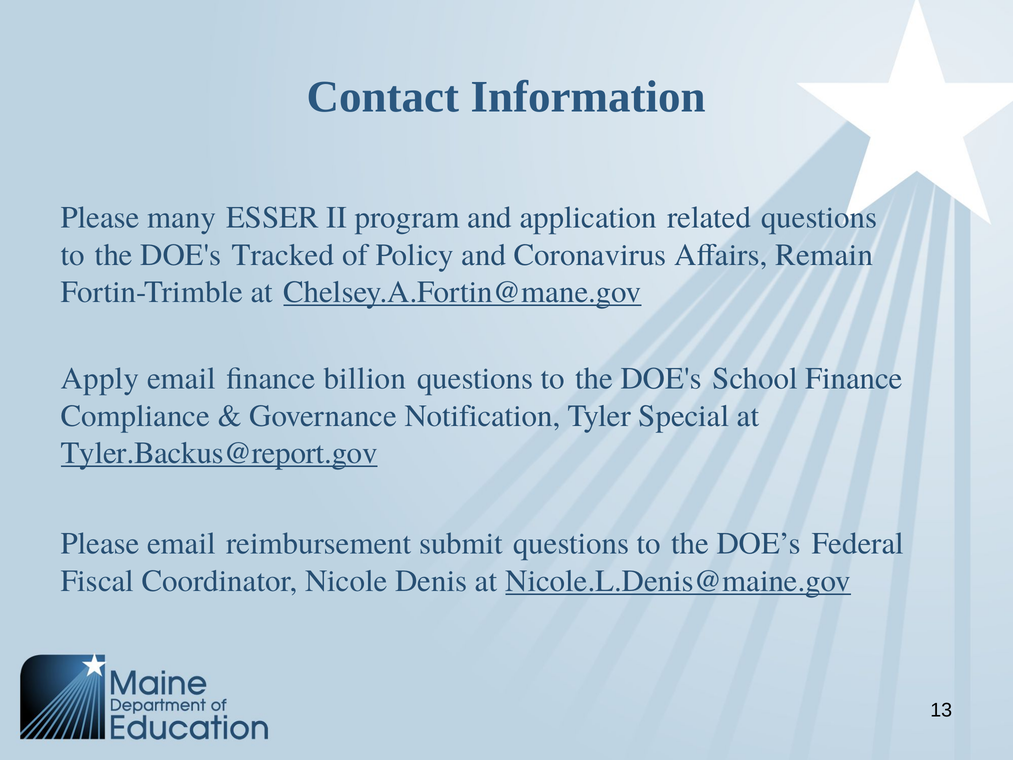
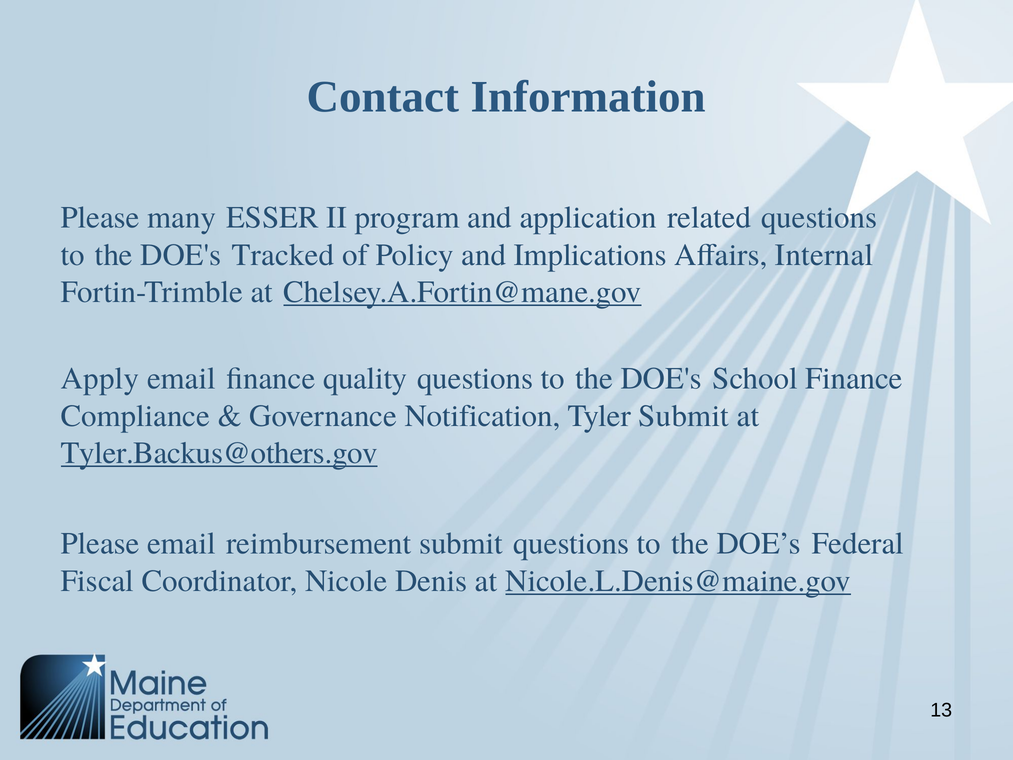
Coronavirus: Coronavirus -> Implications
Remain: Remain -> Internal
billion: billion -> quality
Tyler Special: Special -> Submit
Tyler.Backus@report.gov: Tyler.Backus@report.gov -> Tyler.Backus@others.gov
